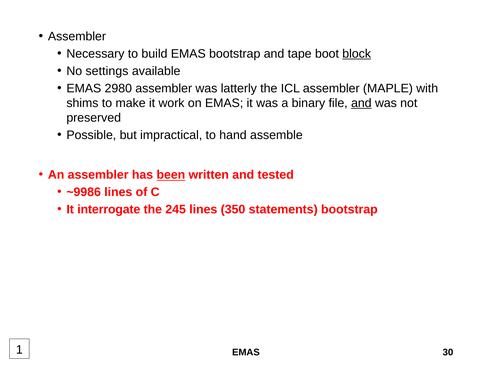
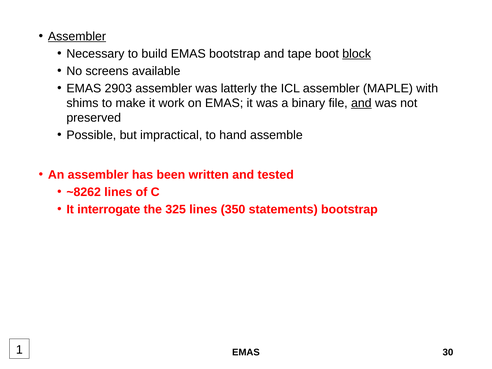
Assembler at (77, 36) underline: none -> present
settings: settings -> screens
2980: 2980 -> 2903
been underline: present -> none
~9986: ~9986 -> ~8262
245: 245 -> 325
